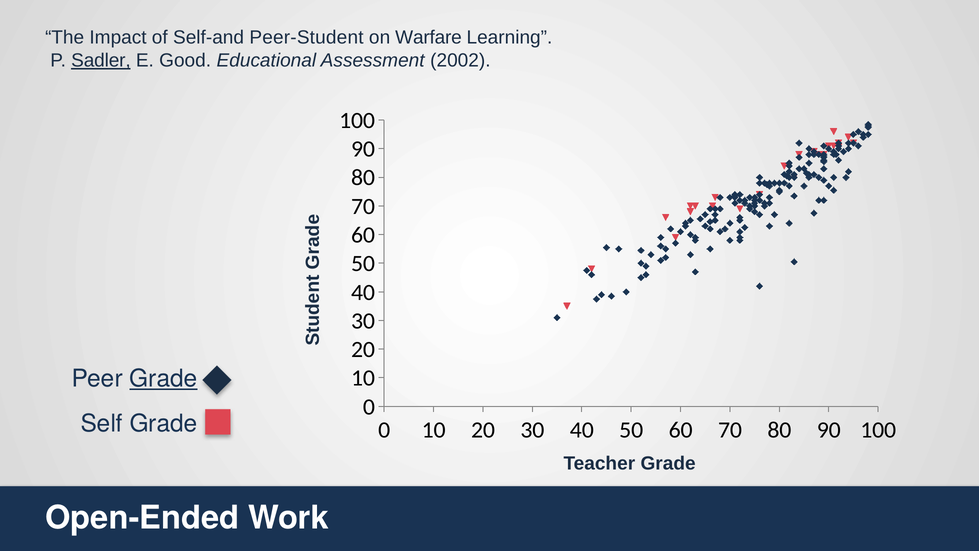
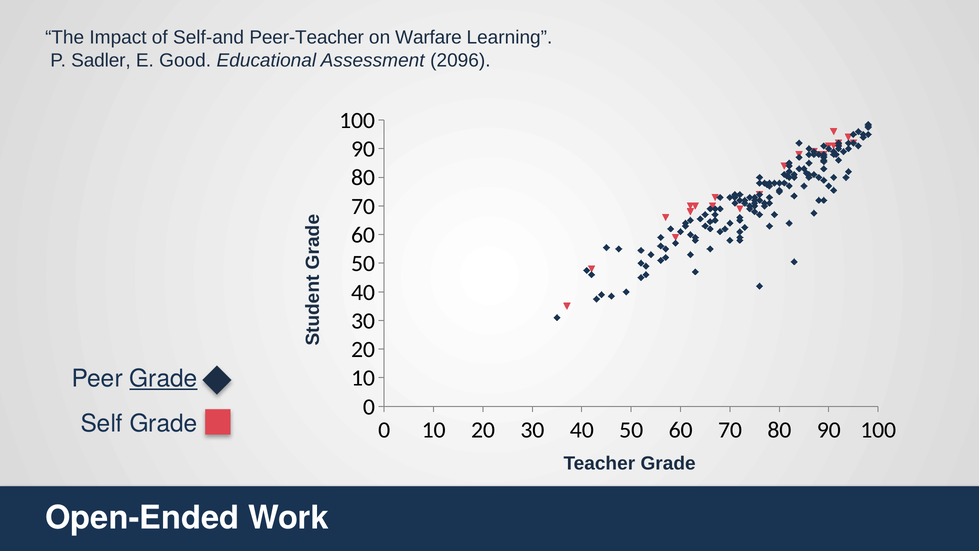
Peer-Student: Peer-Student -> Peer-Teacher
Sadler underline: present -> none
2002: 2002 -> 2096
